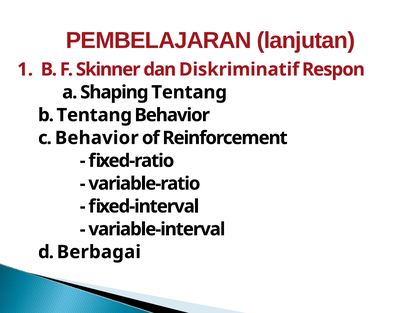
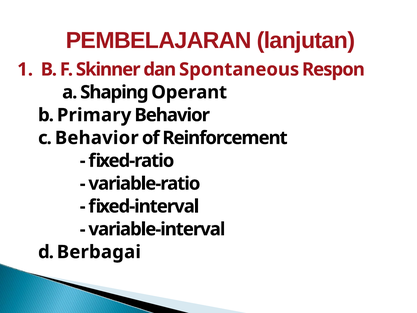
Diskriminatif: Diskriminatif -> Spontaneous
Shaping Tentang: Tentang -> Operant
b Tentang: Tentang -> Primary
